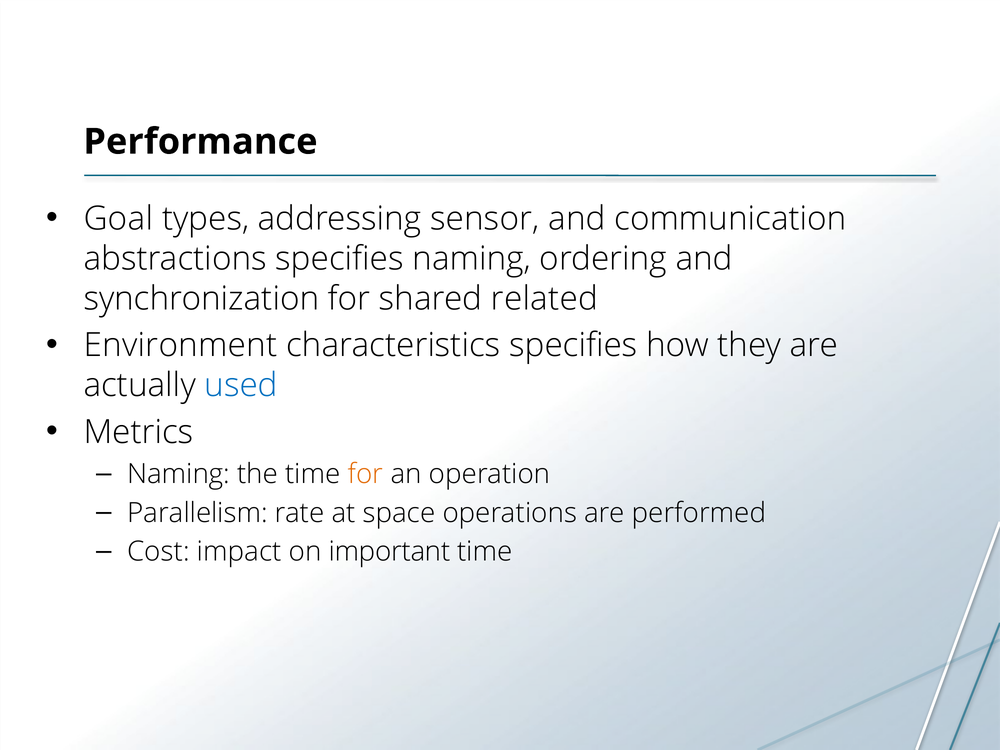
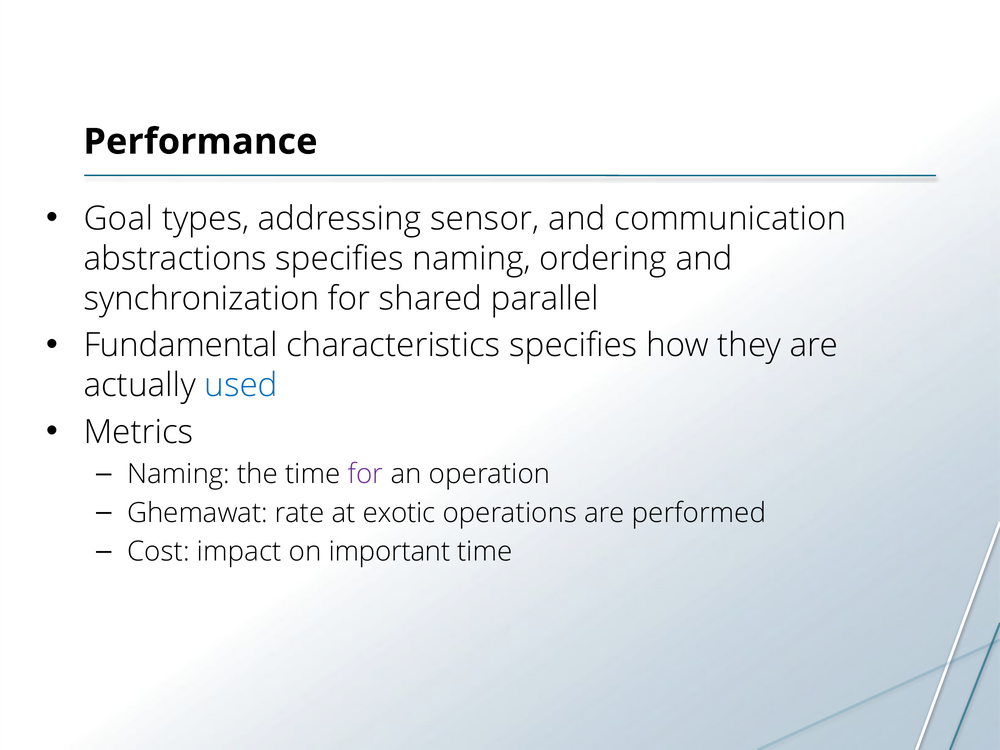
related: related -> parallel
Environment: Environment -> Fundamental
for at (366, 474) colour: orange -> purple
Parallelism: Parallelism -> Ghemawat
space: space -> exotic
